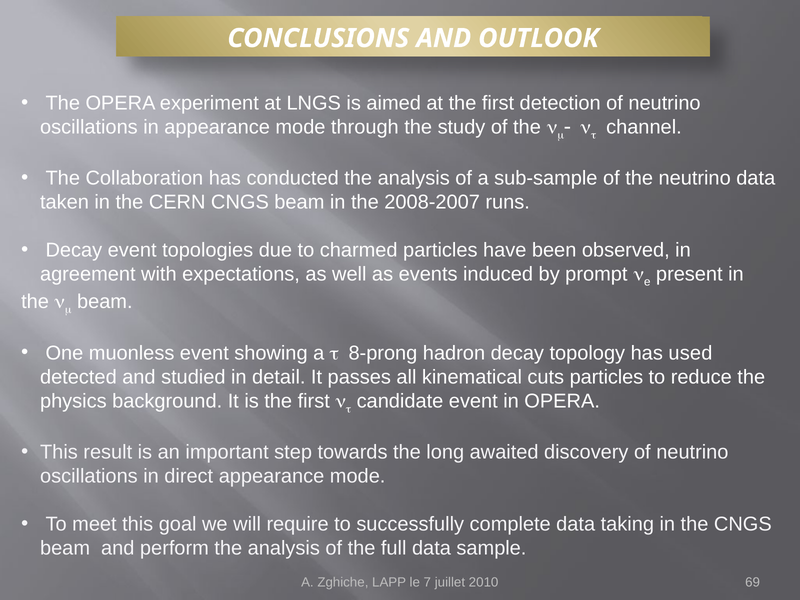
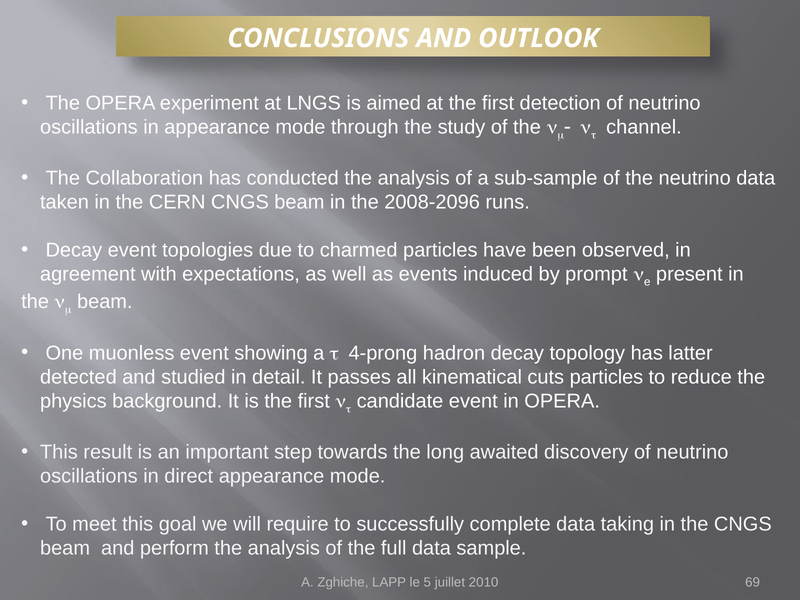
2008-2007: 2008-2007 -> 2008-2096
8-prong: 8-prong -> 4-prong
used: used -> latter
7: 7 -> 5
